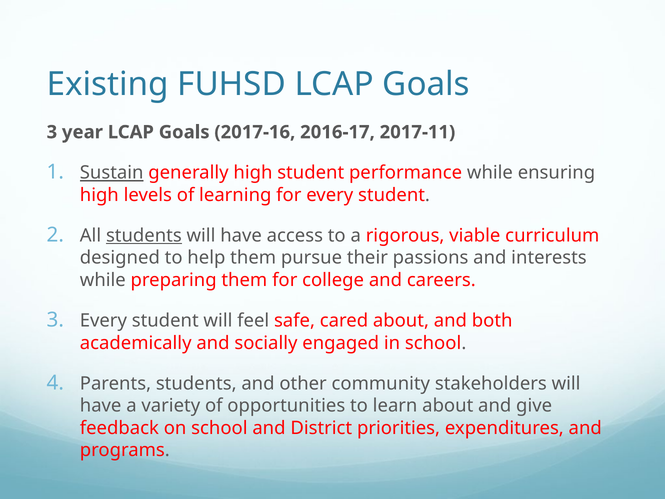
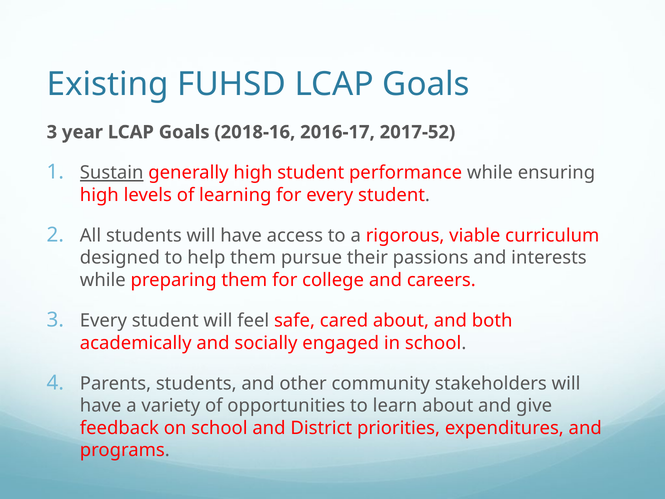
2017-16: 2017-16 -> 2018-16
2017-11: 2017-11 -> 2017-52
students at (144, 236) underline: present -> none
